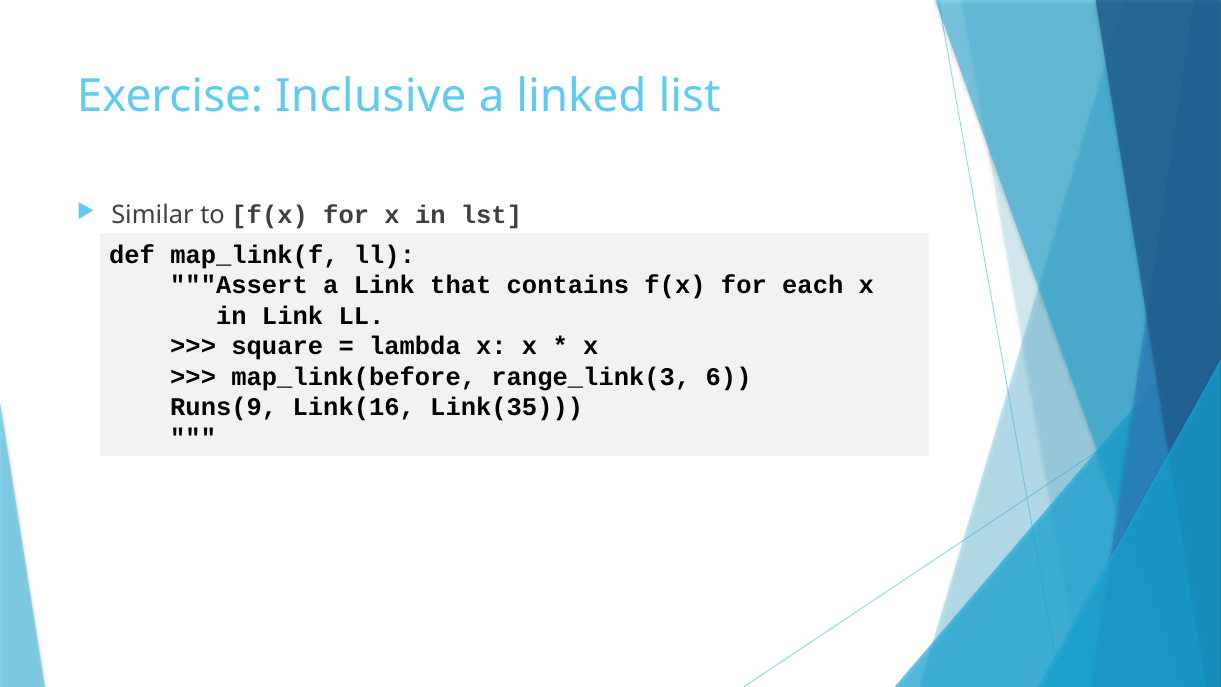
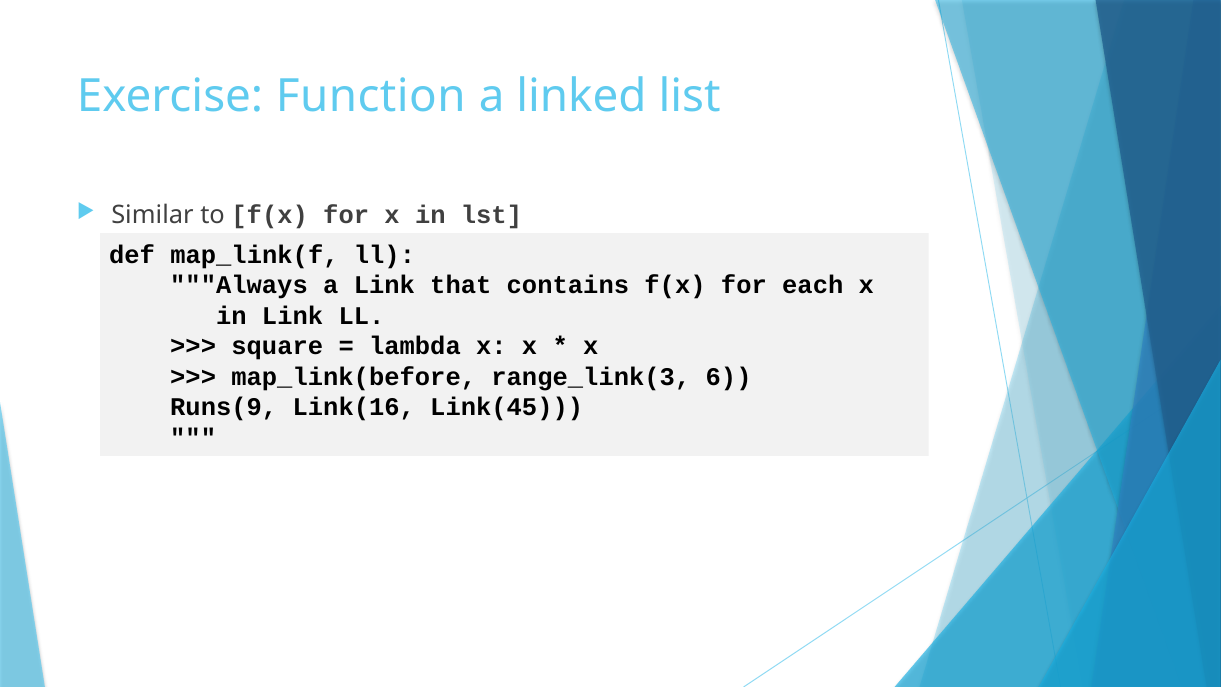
Inclusive: Inclusive -> Function
Assert: Assert -> Always
Link(35: Link(35 -> Link(45
